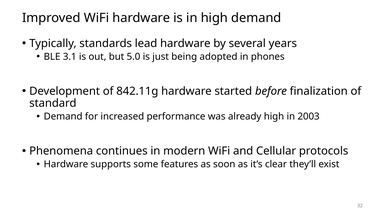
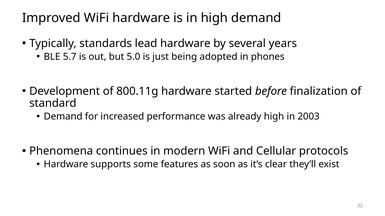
3.1: 3.1 -> 5.7
842.11g: 842.11g -> 800.11g
